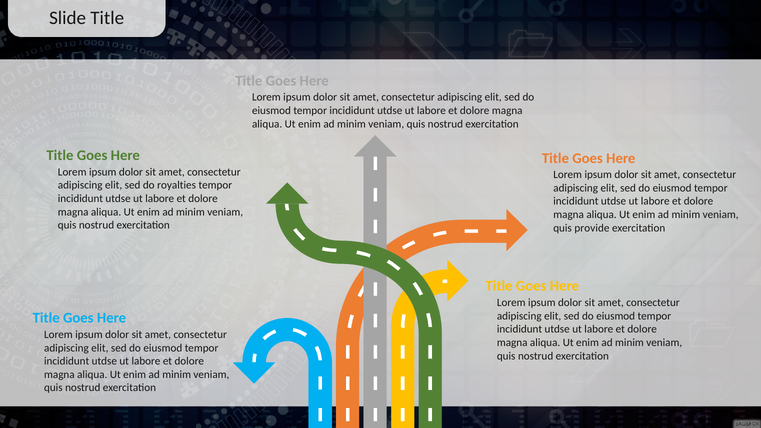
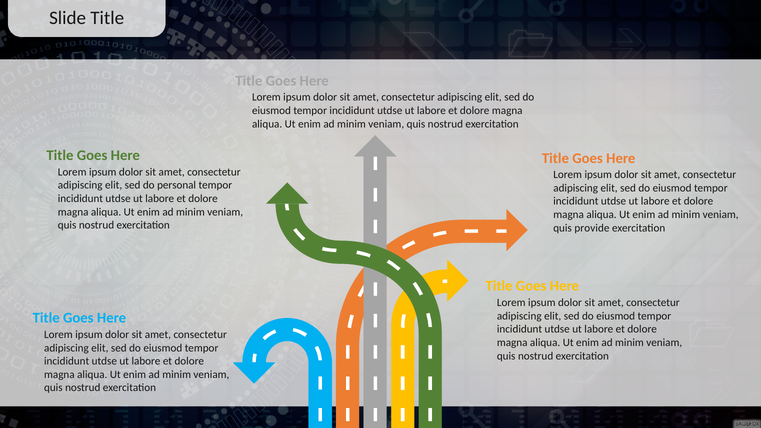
royalties: royalties -> personal
